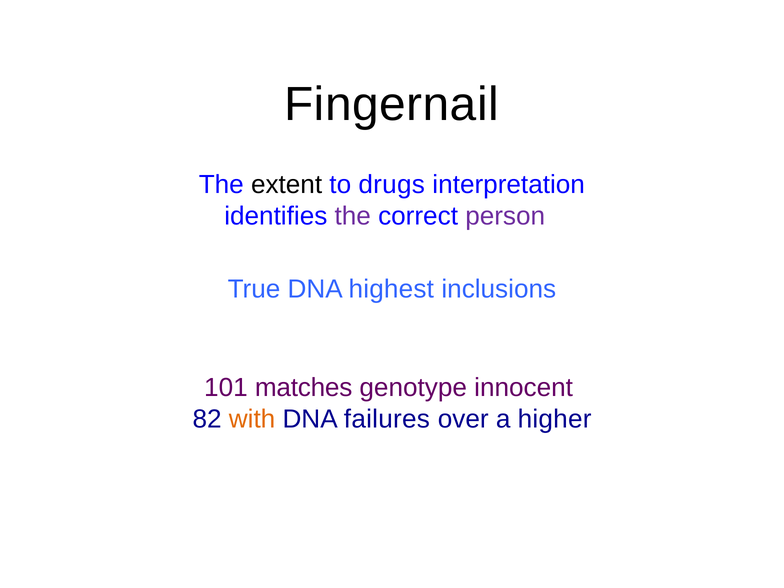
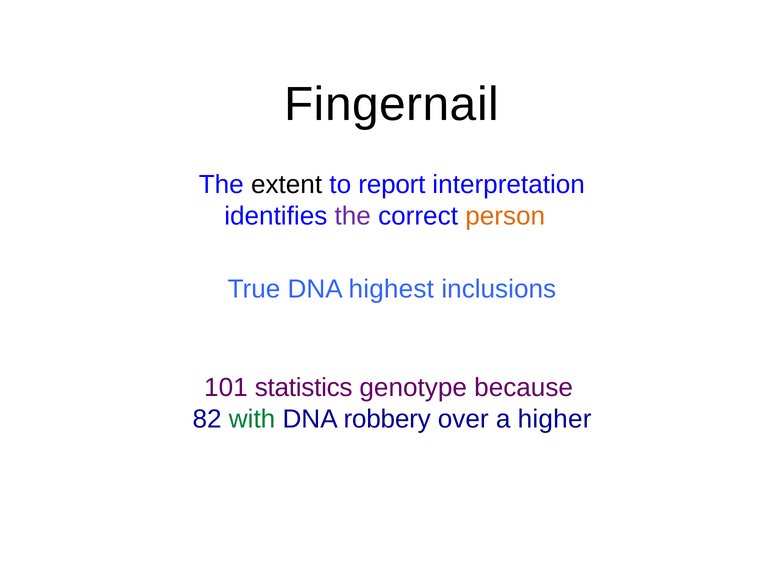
drugs: drugs -> report
person colour: purple -> orange
matches: matches -> statistics
innocent: innocent -> because
with colour: orange -> green
failures: failures -> robbery
